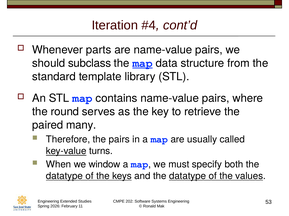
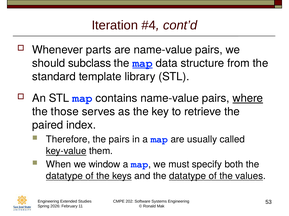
where underline: none -> present
round: round -> those
many: many -> index
turns: turns -> them
